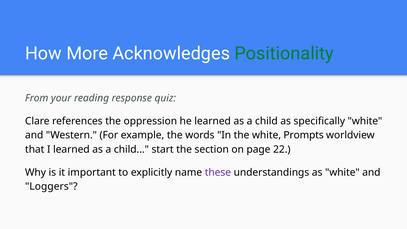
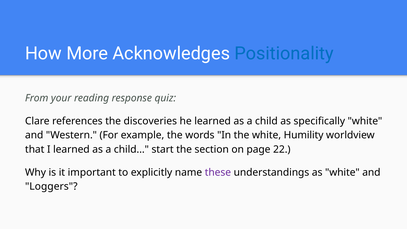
Positionality colour: green -> blue
oppression: oppression -> discoveries
Prompts: Prompts -> Humility
